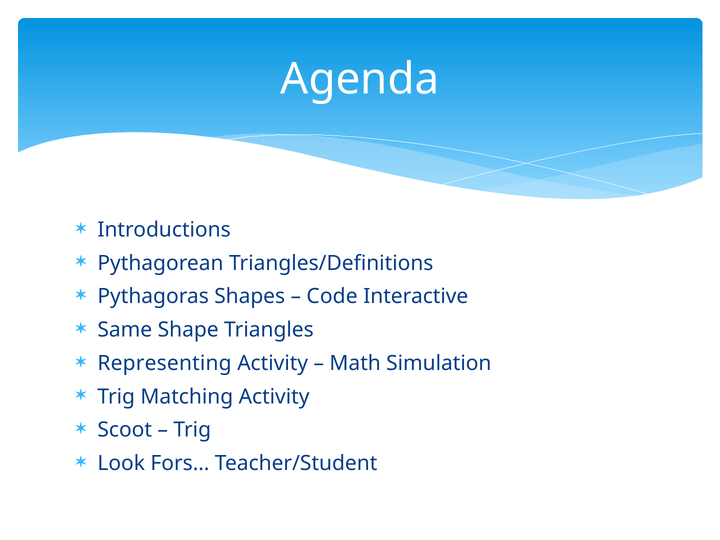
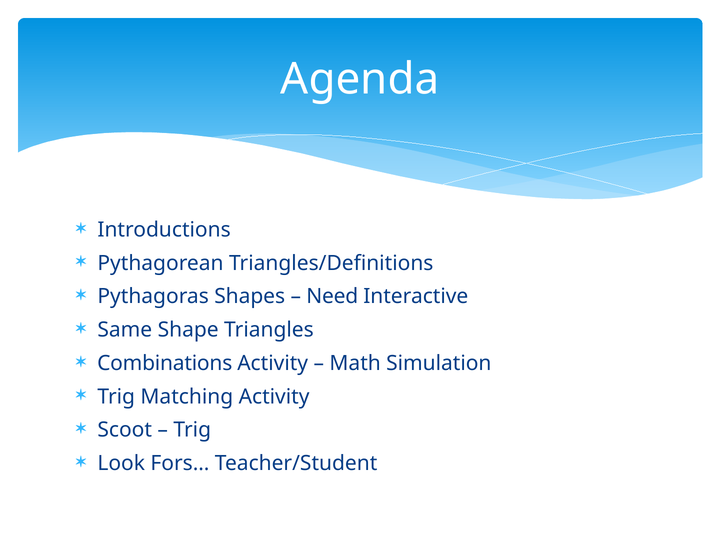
Code: Code -> Need
Representing: Representing -> Combinations
